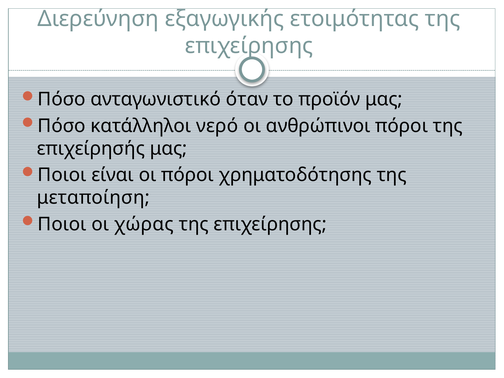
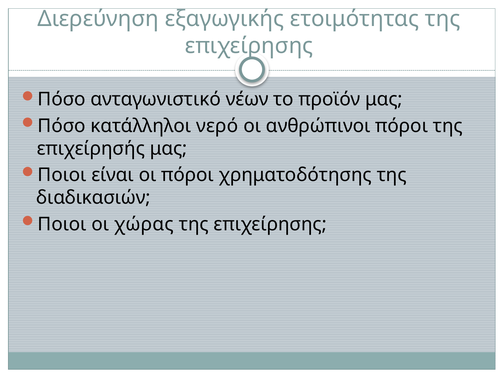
όταν: όταν -> νέων
μεταποίηση: μεταποίηση -> διαδικασιών
